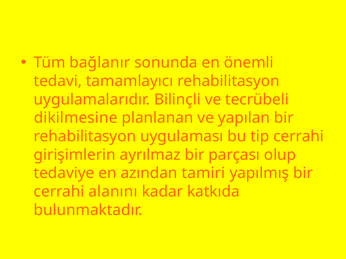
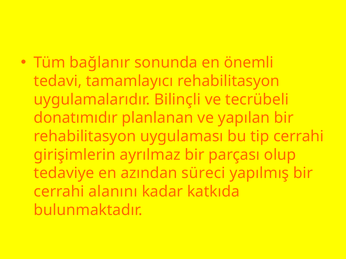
dikilmesine: dikilmesine -> donatımıdır
tamiri: tamiri -> süreci
